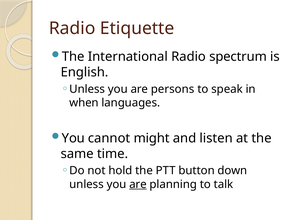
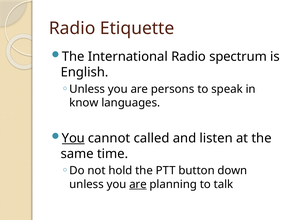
when: when -> know
You at (73, 138) underline: none -> present
might: might -> called
